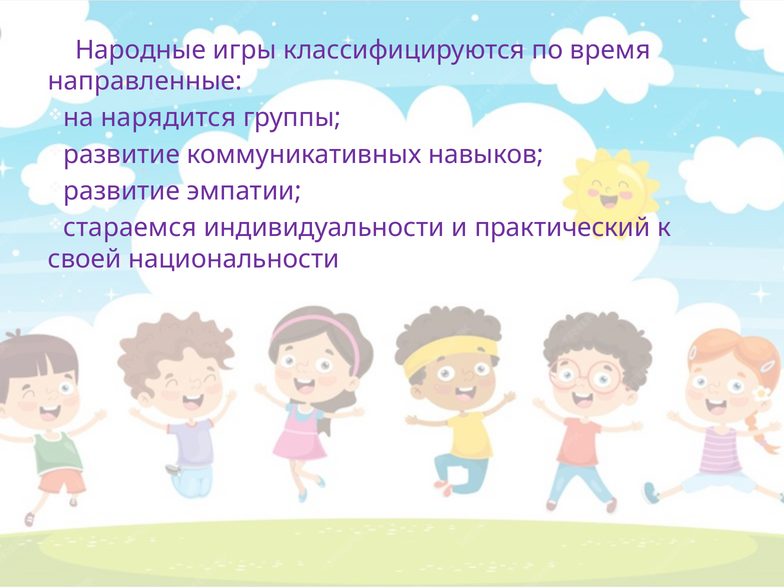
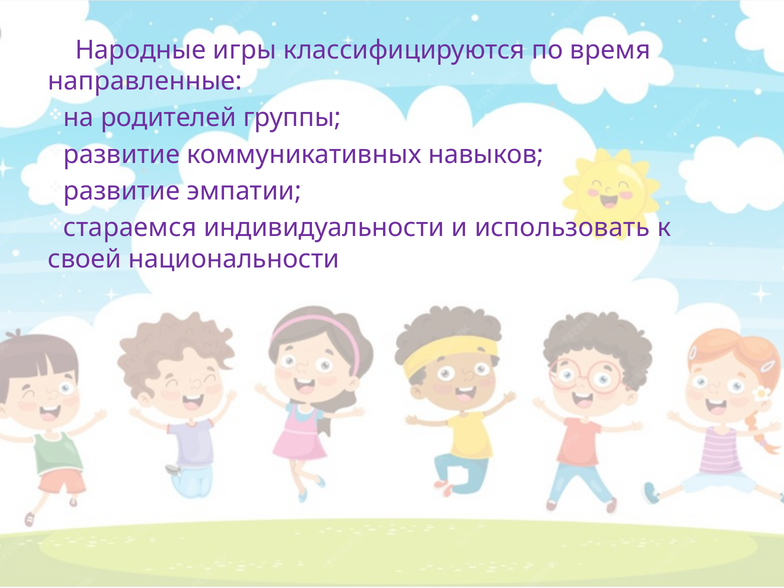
нарядится: нарядится -> родителей
практический: практический -> использовать
